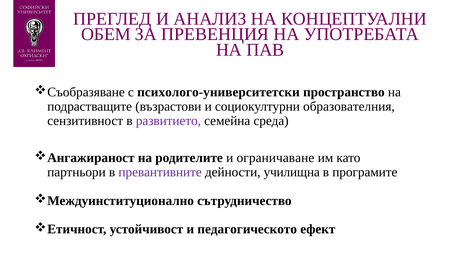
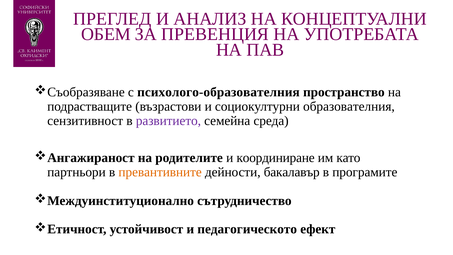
психолого-университетски: психолого-университетски -> психолого-образователния
ограничаване: ограничаване -> координиране
превантивните colour: purple -> orange
училищна: училищна -> бакалавър
